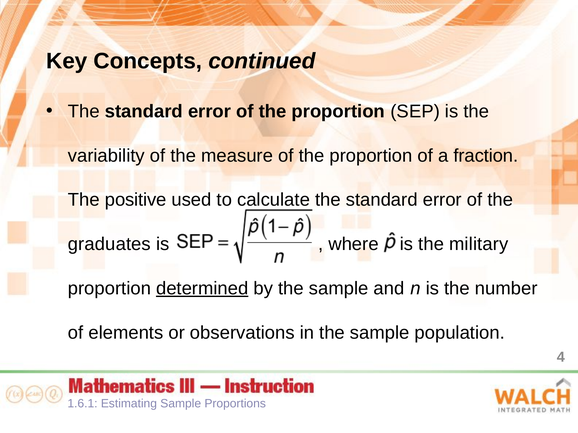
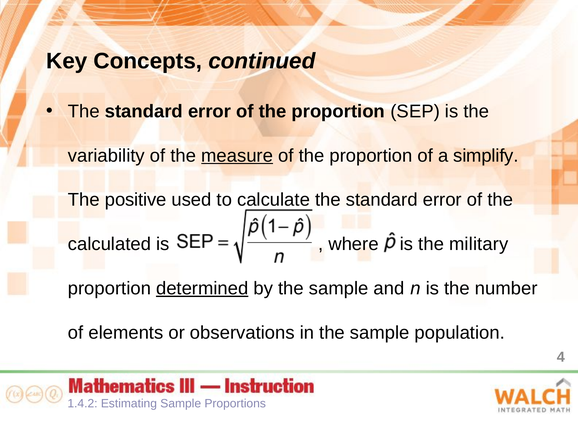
measure underline: none -> present
fraction: fraction -> simplify
graduates: graduates -> calculated
1.6.1: 1.6.1 -> 1.4.2
